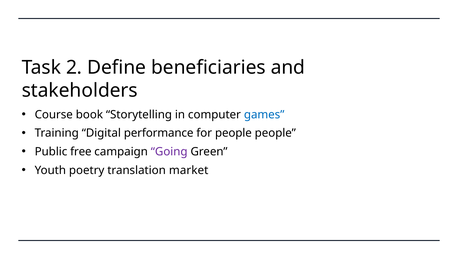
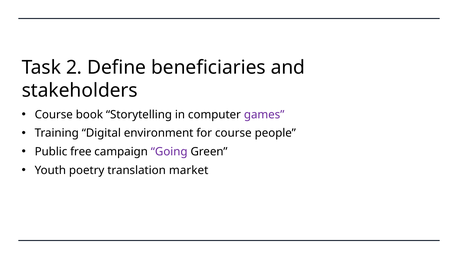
games colour: blue -> purple
performance: performance -> environment
for people: people -> course
